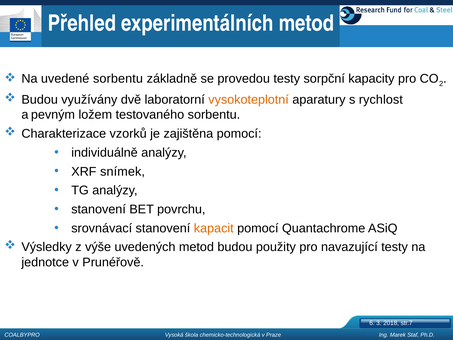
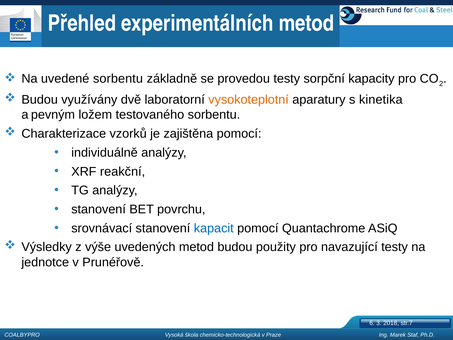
rychlost: rychlost -> kinetika
snímek: snímek -> reakční
kapacit colour: orange -> blue
